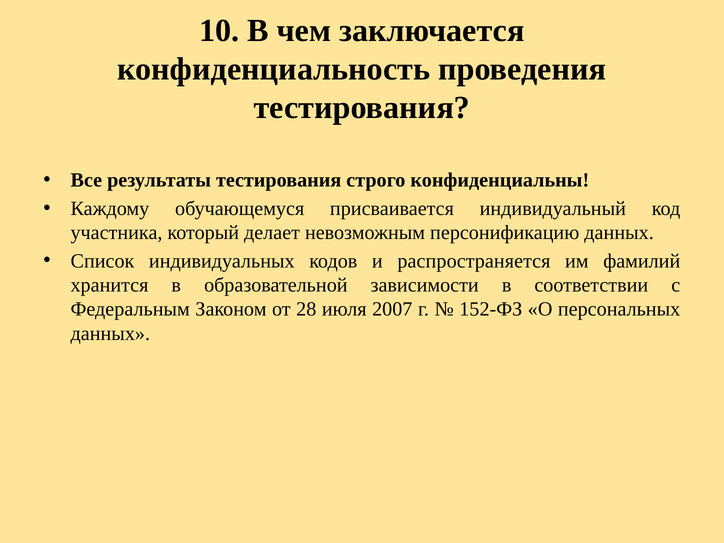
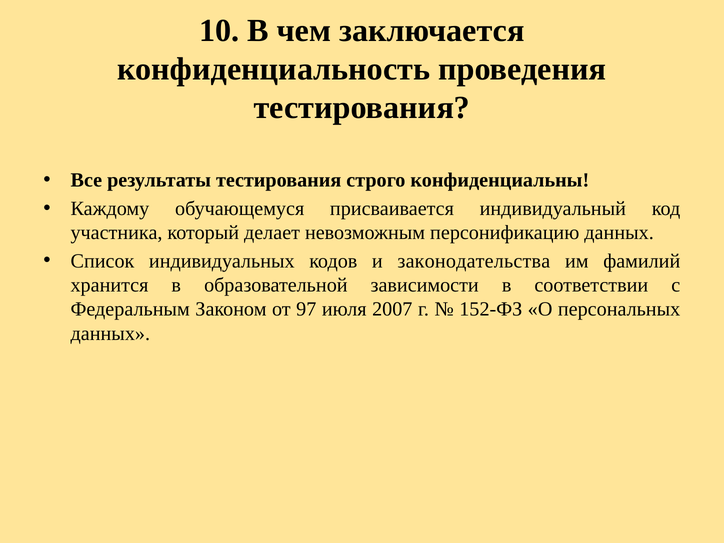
распространяется: распространяется -> законодательства
28: 28 -> 97
